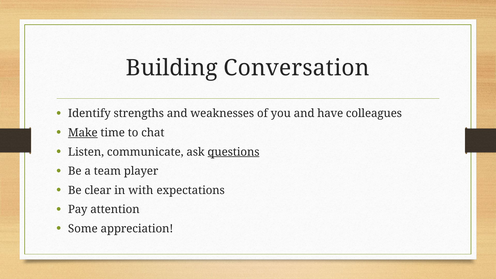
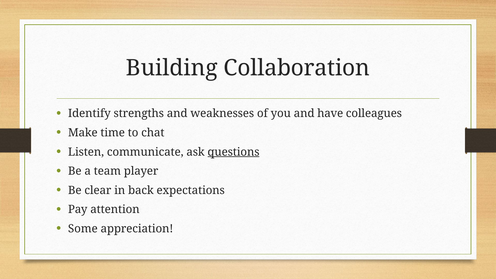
Conversation: Conversation -> Collaboration
Make underline: present -> none
with: with -> back
